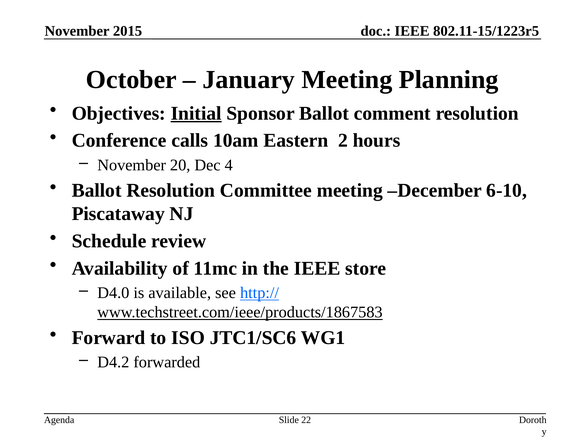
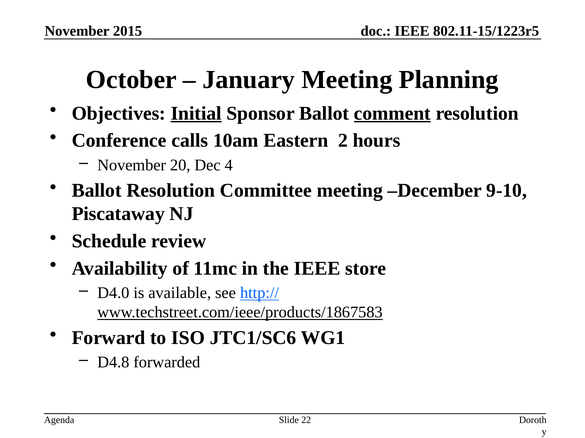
comment underline: none -> present
6-10: 6-10 -> 9-10
D4.2: D4.2 -> D4.8
